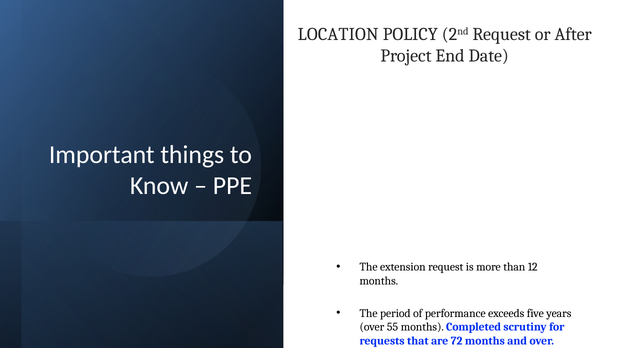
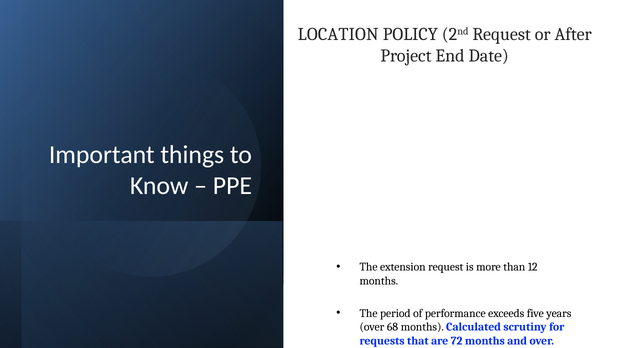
55: 55 -> 68
Completed: Completed -> Calculated
